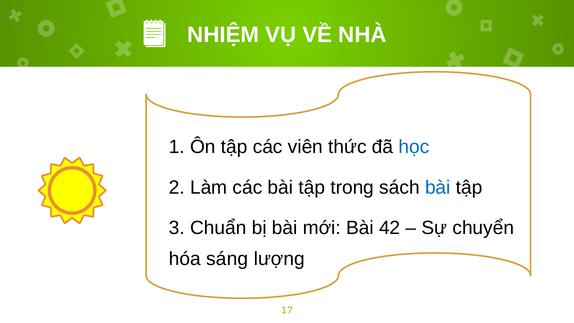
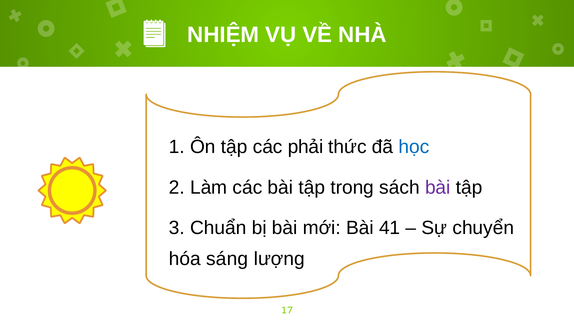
viên: viên -> phải
bài at (438, 187) colour: blue -> purple
42: 42 -> 41
